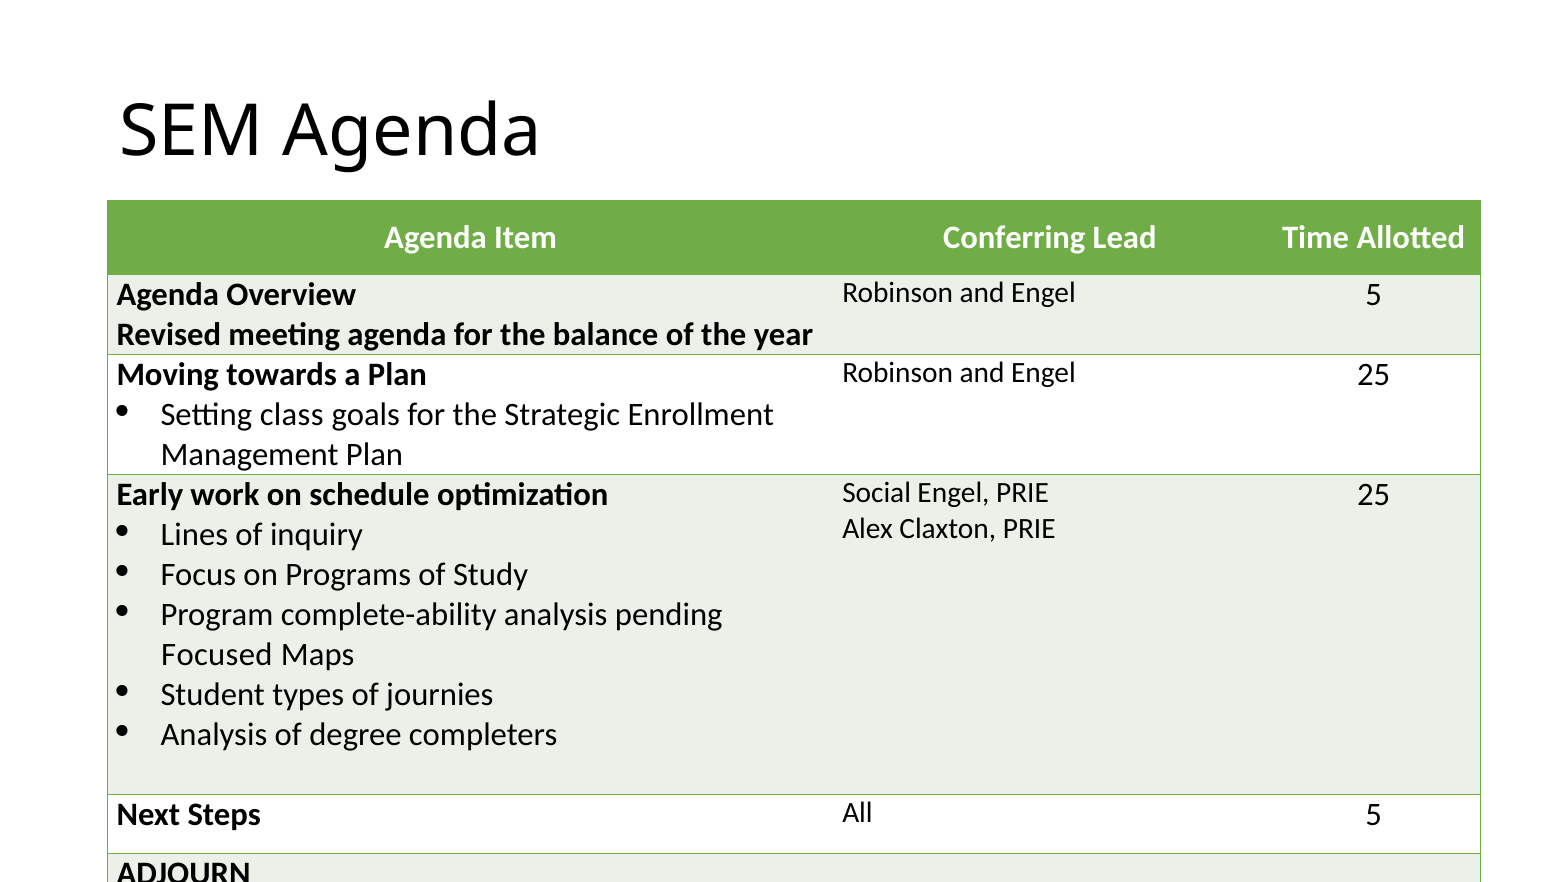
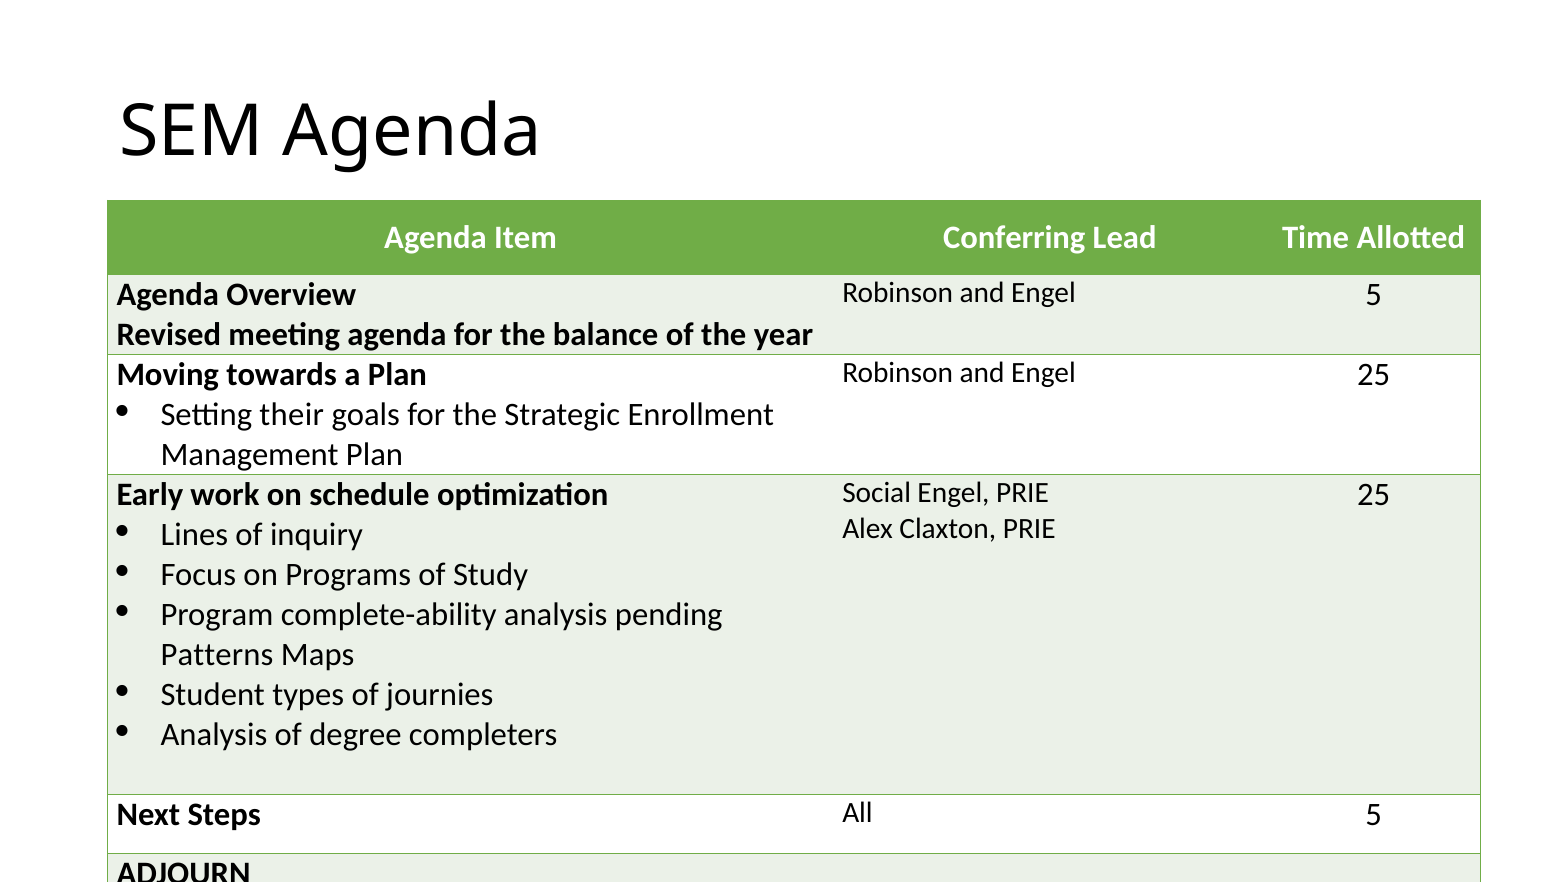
class: class -> their
Focused: Focused -> Patterns
